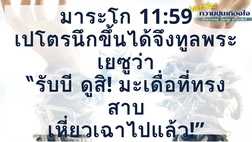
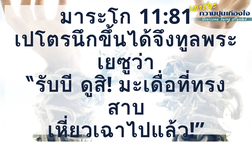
11:59: 11:59 -> 11:81
